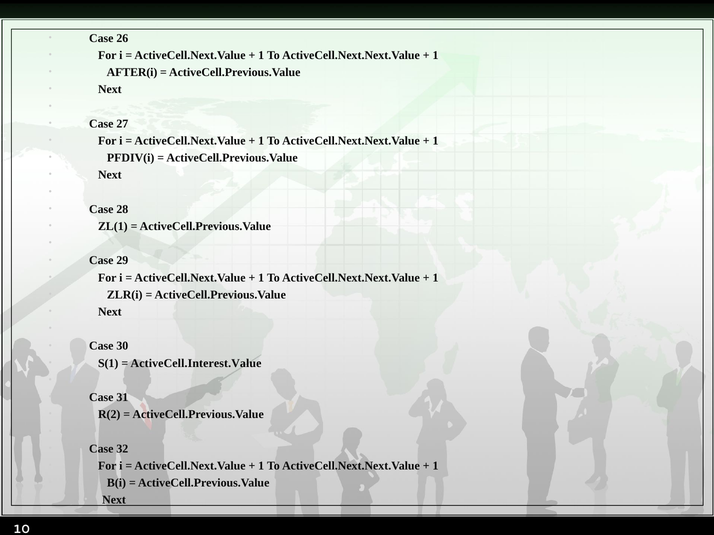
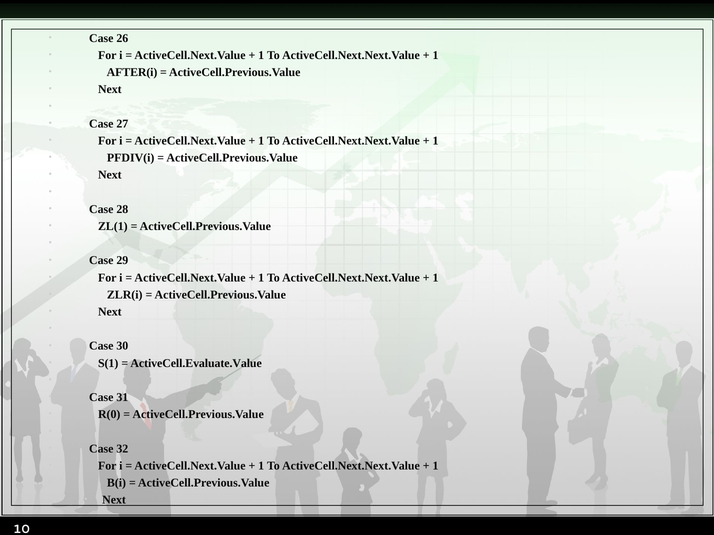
ActiveCell.Interest.Value: ActiveCell.Interest.Value -> ActiveCell.Evaluate.Value
R(2: R(2 -> R(0
